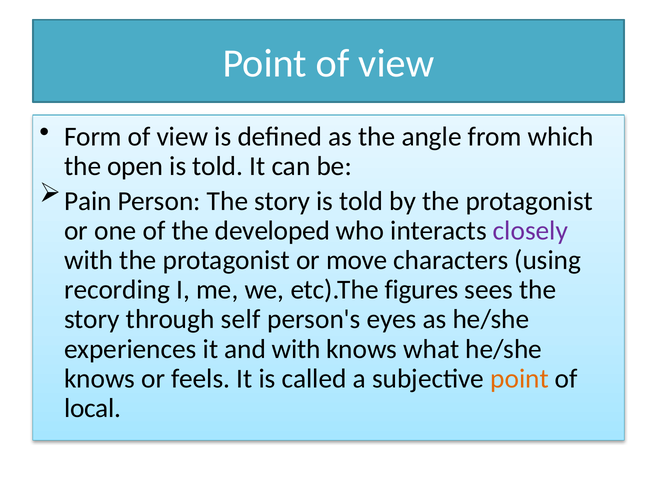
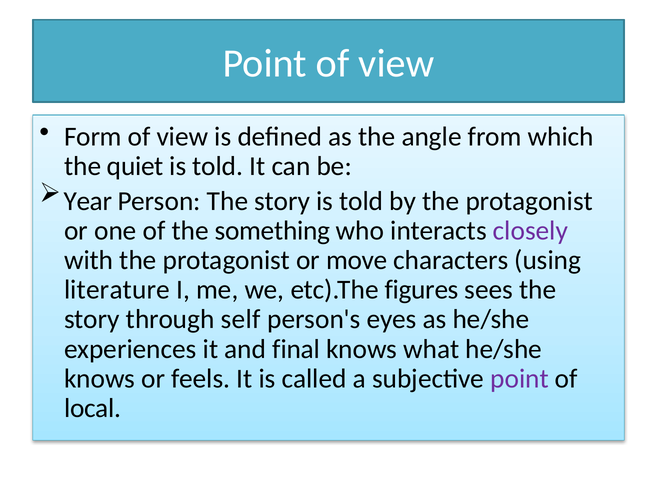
open: open -> quiet
Pain: Pain -> Year
developed: developed -> something
recording: recording -> literature
and with: with -> final
point at (520, 378) colour: orange -> purple
